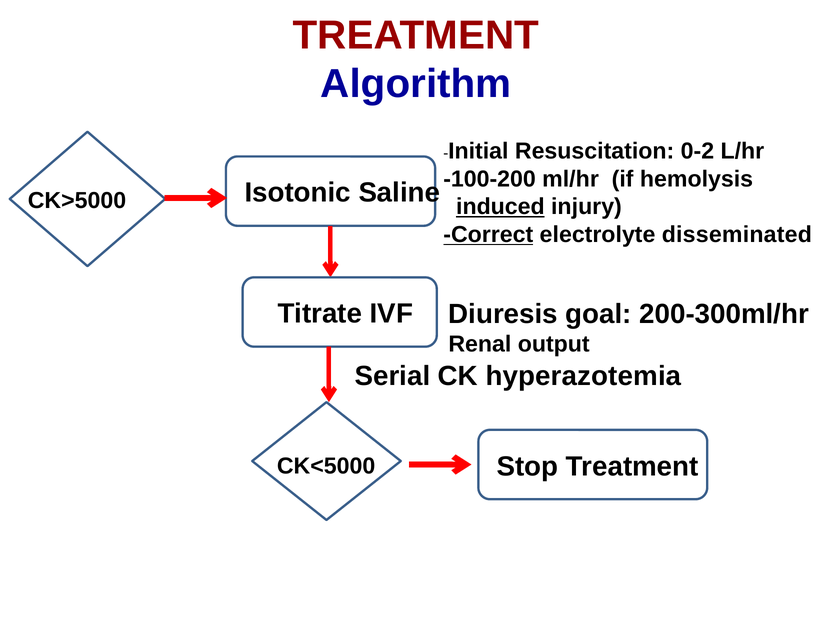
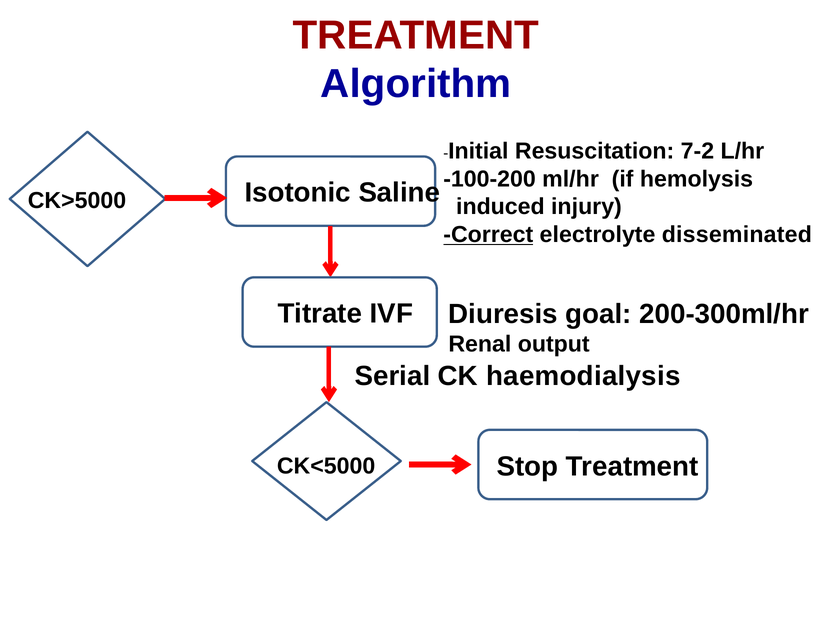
0-2: 0-2 -> 7-2
induced underline: present -> none
hyperazotemia: hyperazotemia -> haemodialysis
